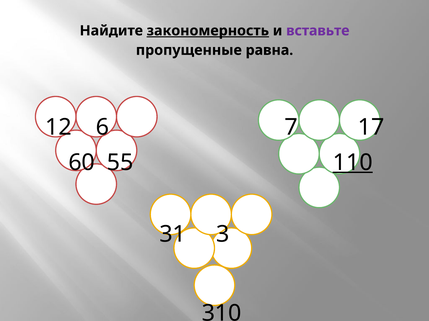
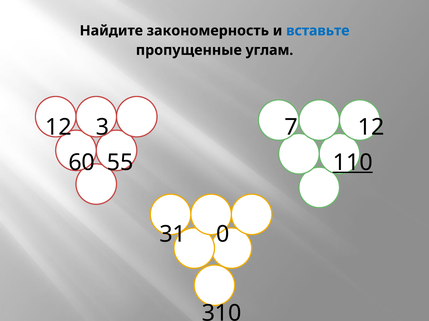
закономерность underline: present -> none
вставьте colour: purple -> blue
равна: равна -> углам
6: 6 -> 3
7 17: 17 -> 12
3: 3 -> 0
